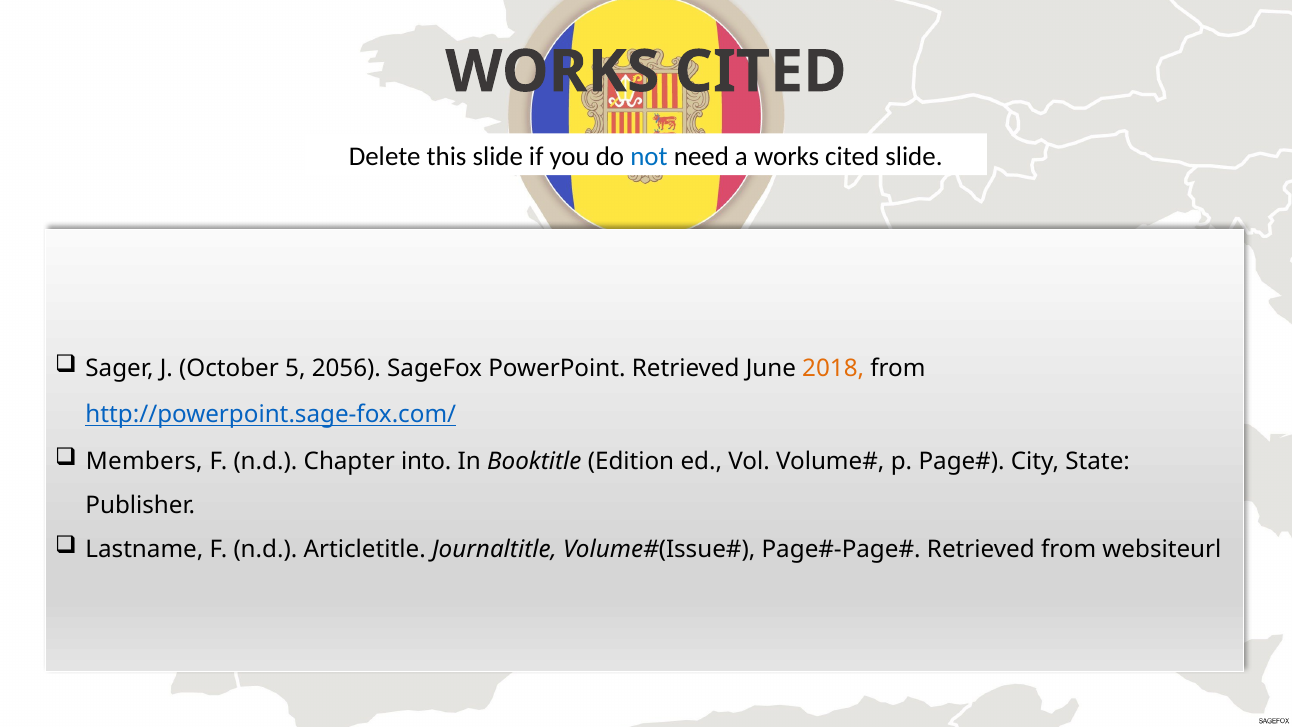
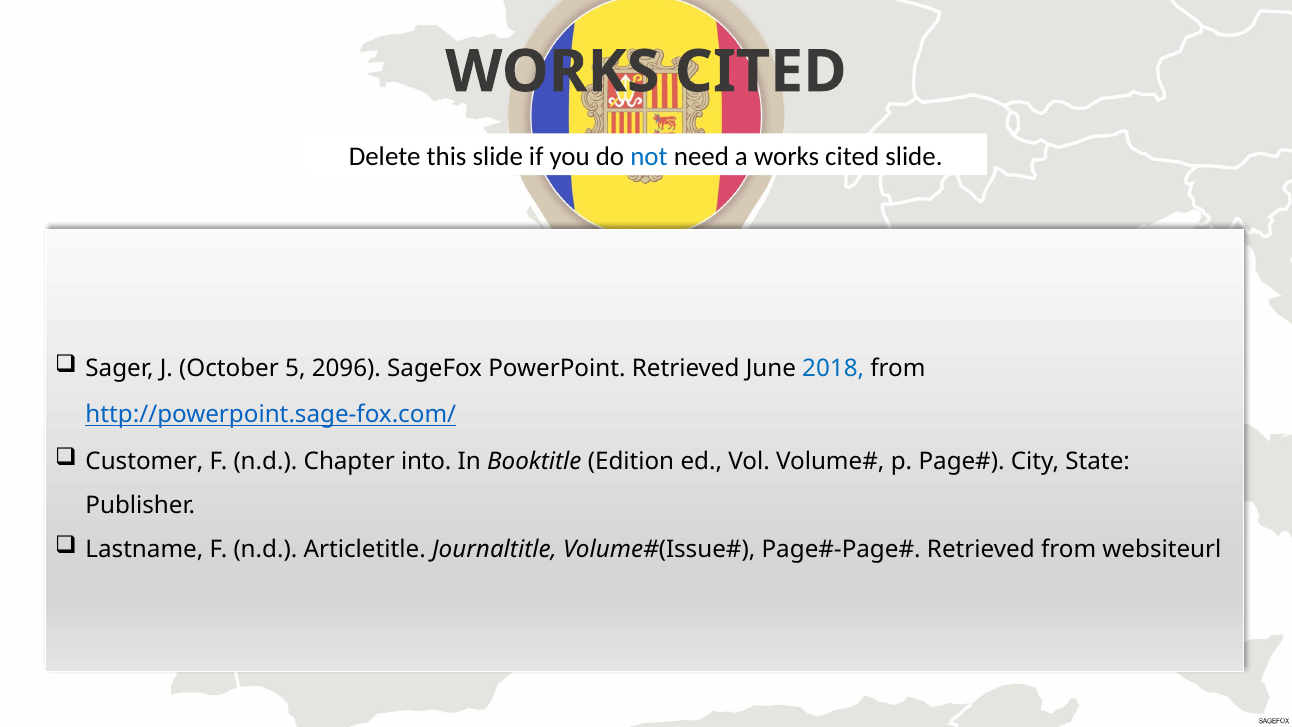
2056: 2056 -> 2096
2018 colour: orange -> blue
Members: Members -> Customer
